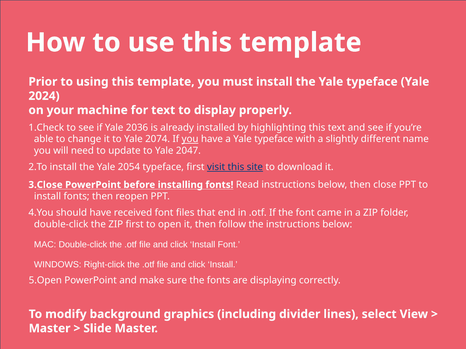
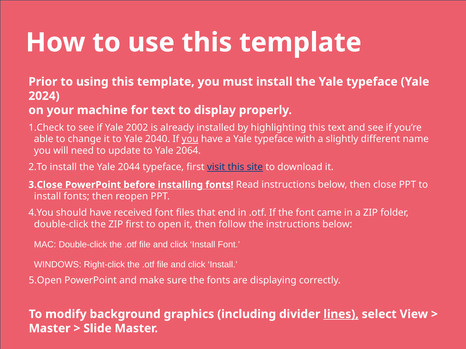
2036: 2036 -> 2002
2074: 2074 -> 2040
2047: 2047 -> 2064
2054: 2054 -> 2044
lines underline: none -> present
